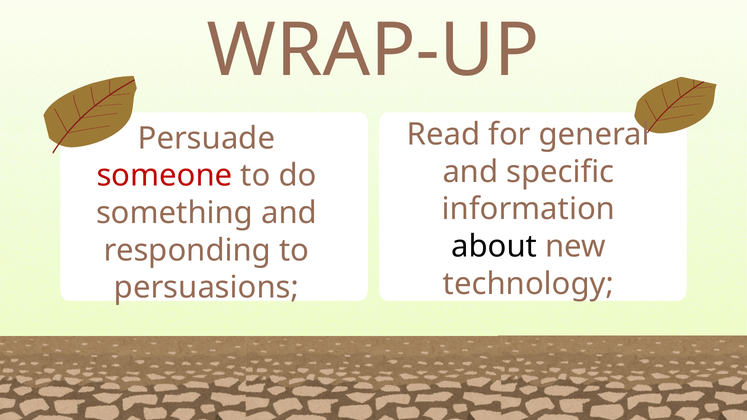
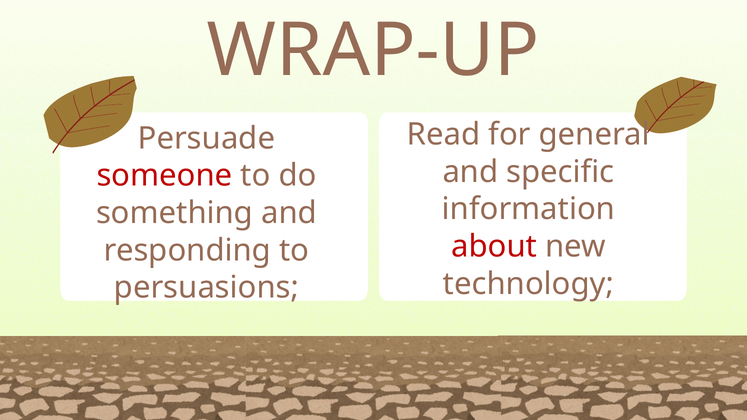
about colour: black -> red
